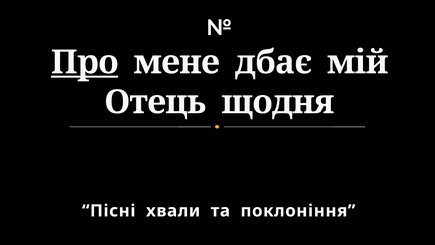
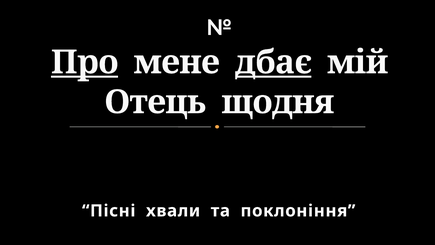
дбає underline: none -> present
